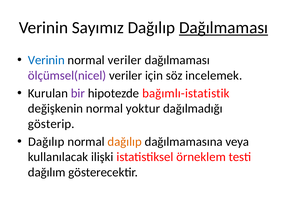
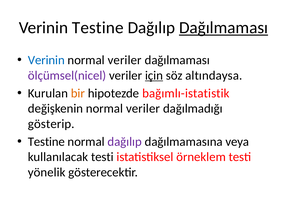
Verinin Sayımız: Sayımız -> Testine
için underline: none -> present
incelemek: incelemek -> altındaysa
bir colour: purple -> orange
değişkenin normal yoktur: yoktur -> veriler
Dağılıp at (46, 142): Dağılıp -> Testine
dağılıp at (125, 142) colour: orange -> purple
kullanılacak ilişki: ilişki -> testi
dağılım: dağılım -> yönelik
